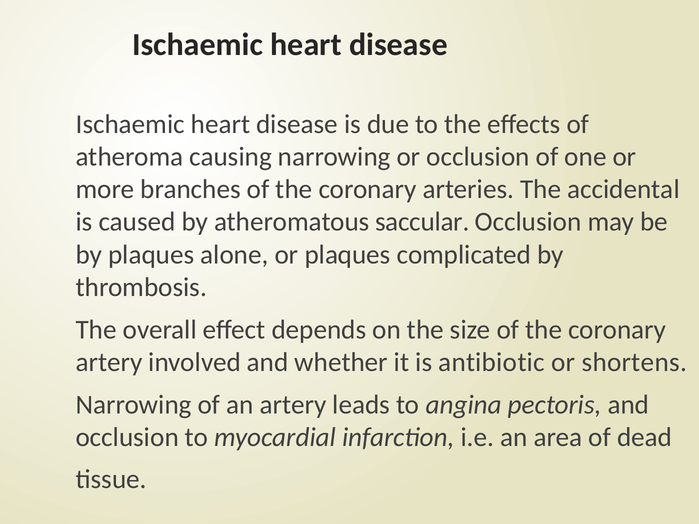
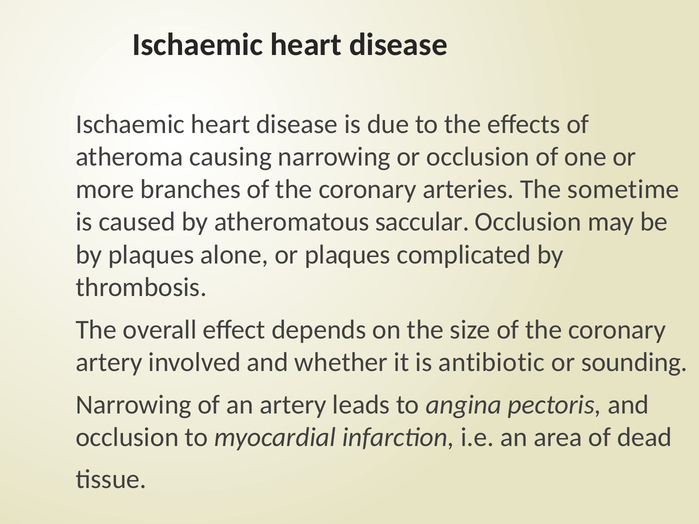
accidental: accidental -> sometime
shortens: shortens -> sounding
